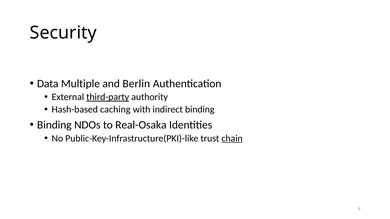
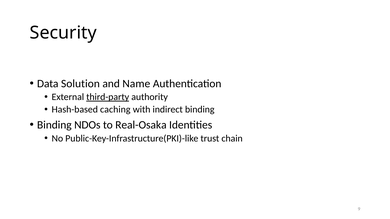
Multiple: Multiple -> Solution
Berlin: Berlin -> Name
chain underline: present -> none
